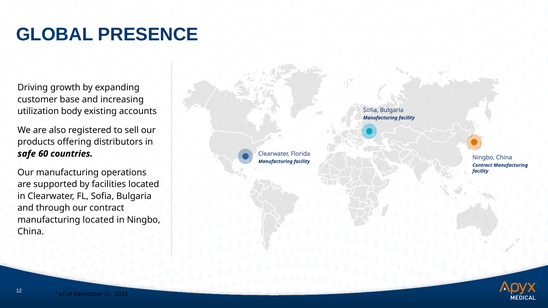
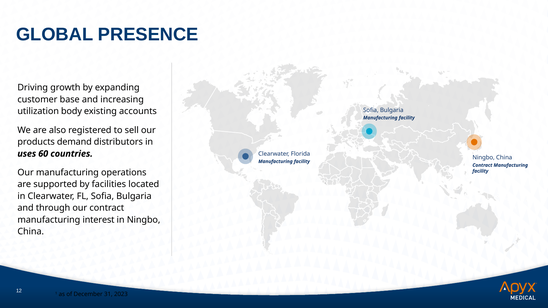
offering: offering -> demand
investors: investors -> securities
safe: safe -> uses
manufacturing located: located -> interest
